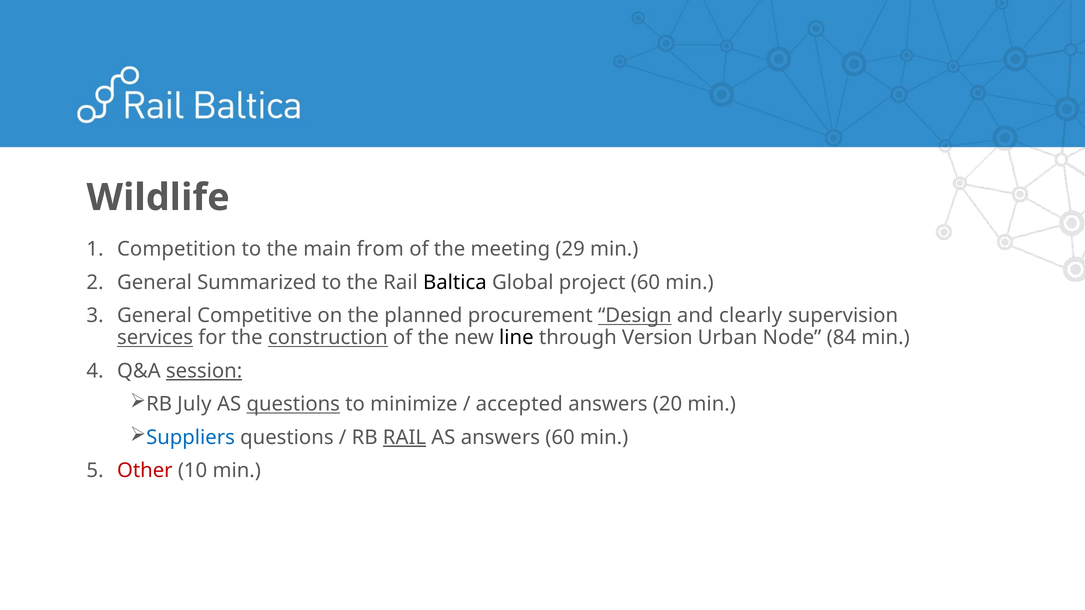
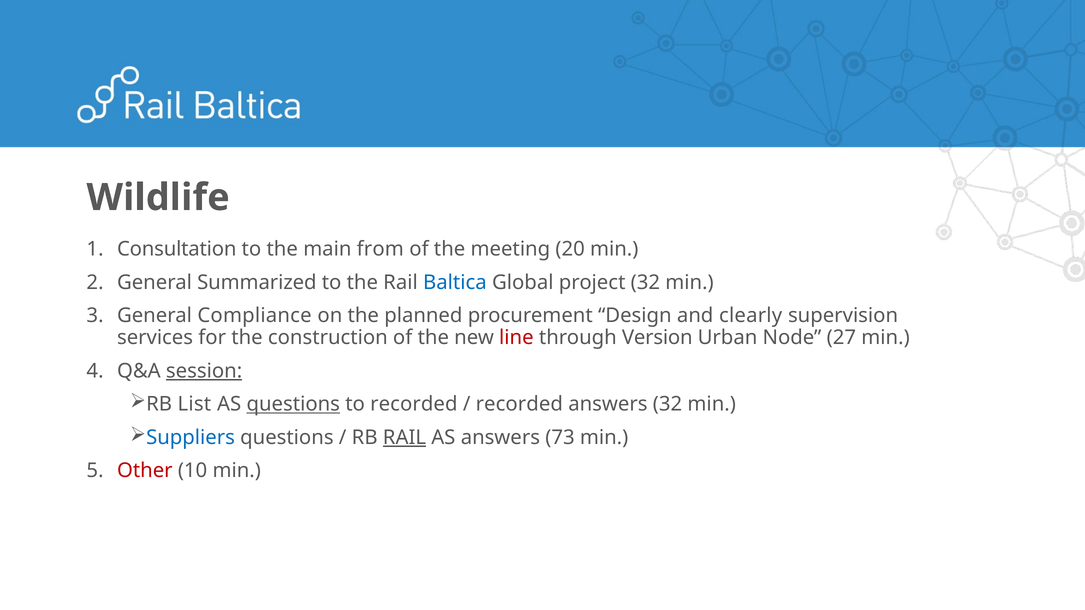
Competition: Competition -> Consultation
29: 29 -> 20
Baltica colour: black -> blue
project 60: 60 -> 32
Competitive: Competitive -> Compliance
Design underline: present -> none
services underline: present -> none
construction underline: present -> none
line colour: black -> red
84: 84 -> 27
July: July -> List
to minimize: minimize -> recorded
accepted at (519, 404): accepted -> recorded
answers 20: 20 -> 32
answers 60: 60 -> 73
